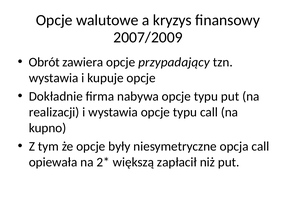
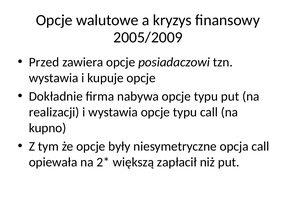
2007/2009: 2007/2009 -> 2005/2009
Obrót: Obrót -> Przed
przypadający: przypadający -> posiadaczowi
